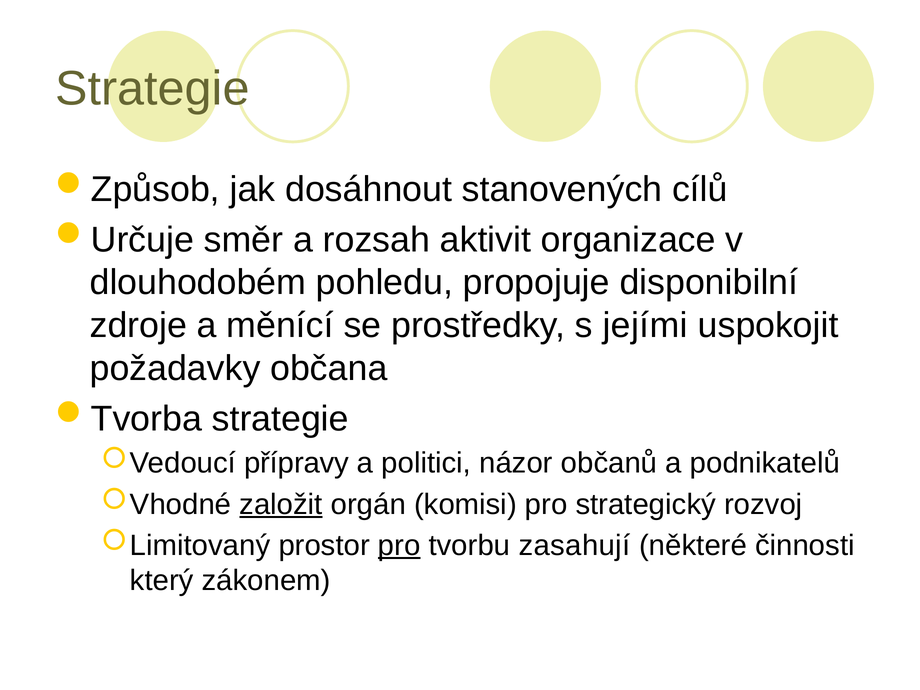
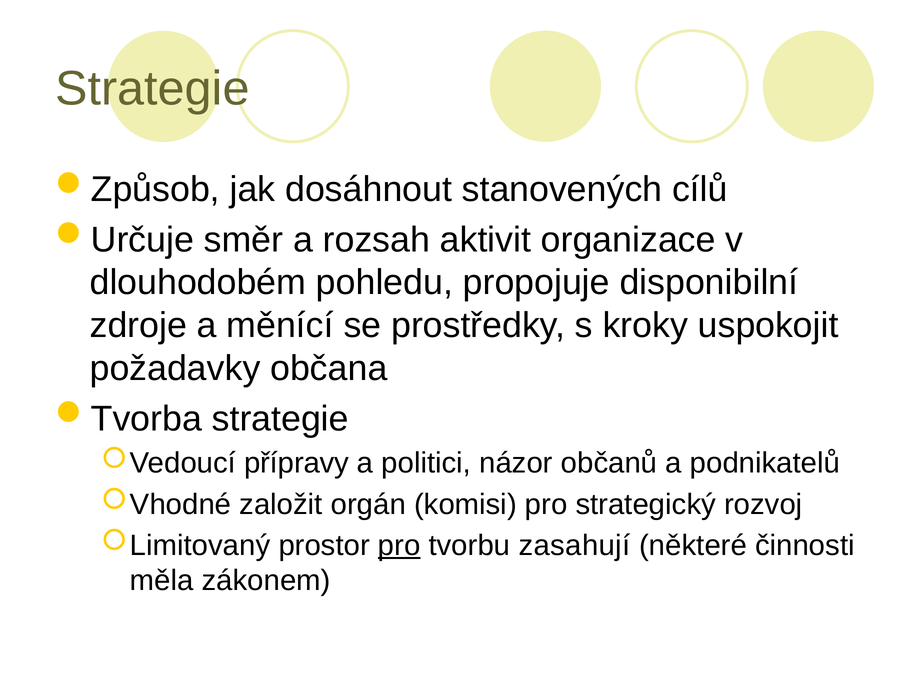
jejími: jejími -> kroky
založit underline: present -> none
který: který -> měla
